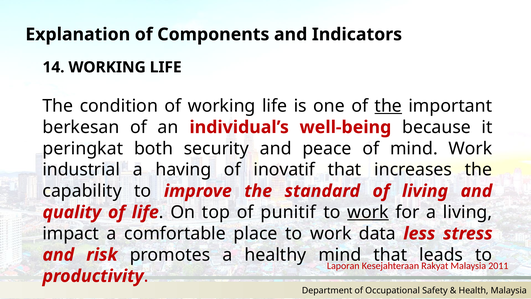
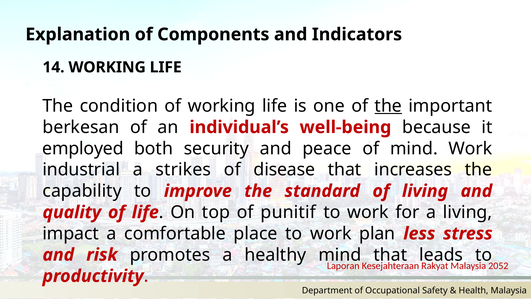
peringkat: peringkat -> employed
having: having -> strikes
inovatif: inovatif -> disease
work at (368, 212) underline: present -> none
data: data -> plan
2011: 2011 -> 2052
